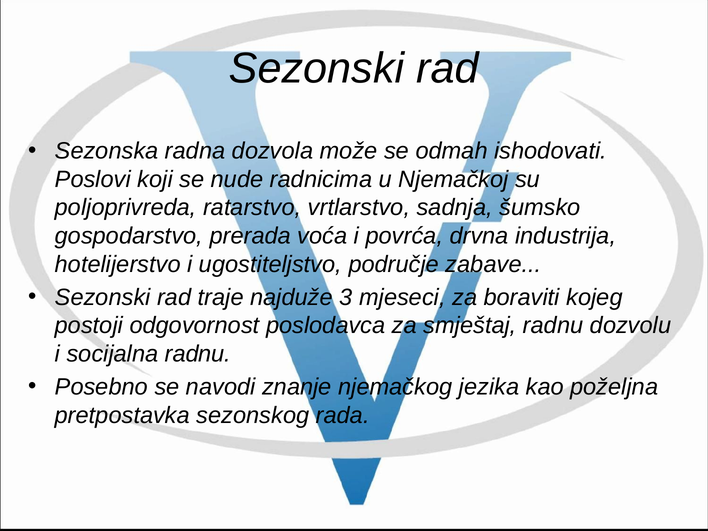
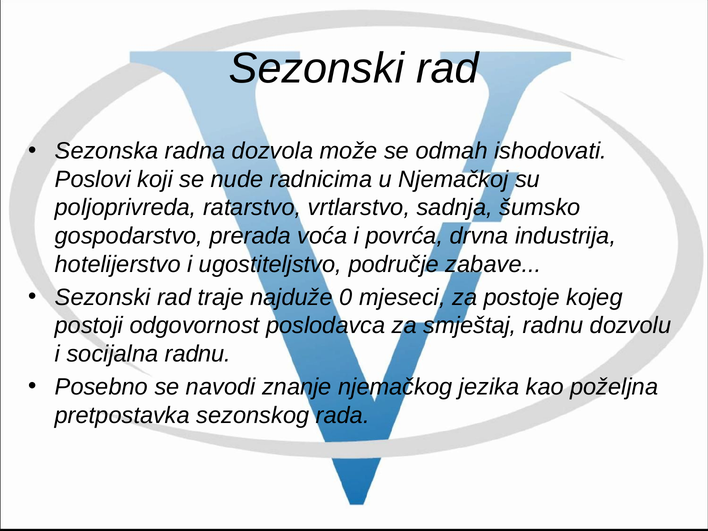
3: 3 -> 0
boraviti: boraviti -> postoje
